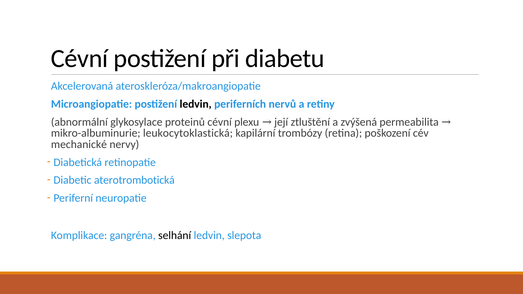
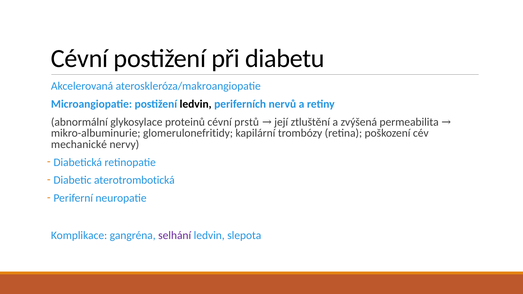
plexu: plexu -> prstů
leukocytoklastická: leukocytoklastická -> glomerulonefritidy
selhání colour: black -> purple
